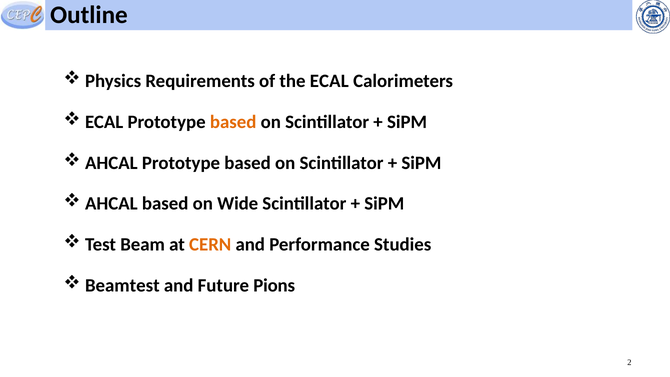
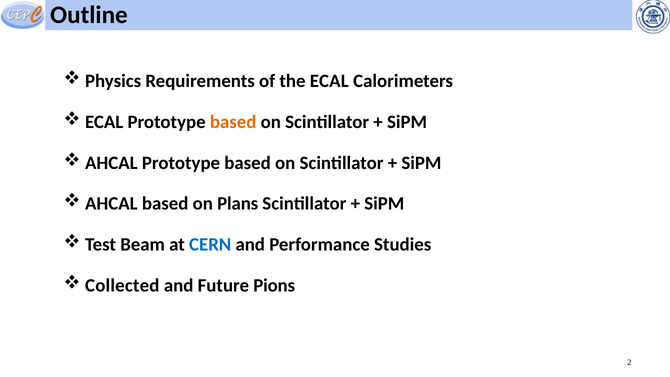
Wide: Wide -> Plans
CERN colour: orange -> blue
Beamtest: Beamtest -> Collected
